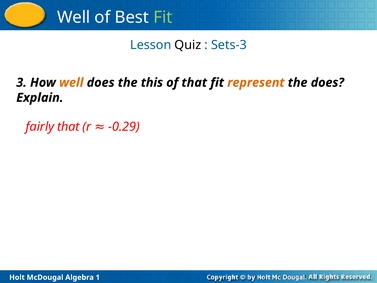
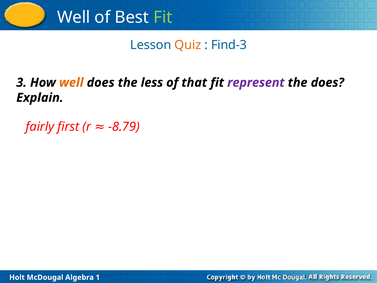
Quiz colour: black -> orange
Sets-3: Sets-3 -> Find-3
this: this -> less
represent colour: orange -> purple
fairly that: that -> first
-0.29: -0.29 -> -8.79
